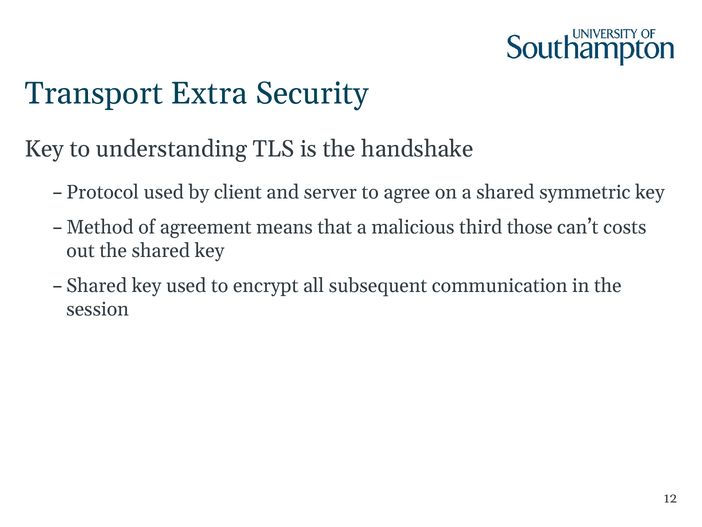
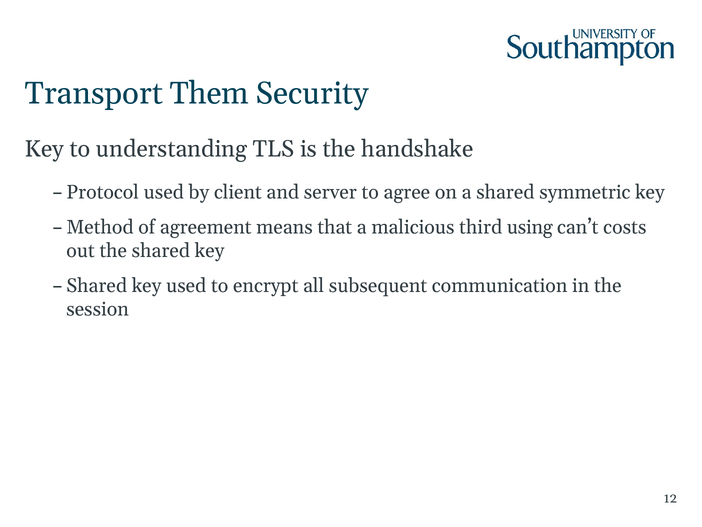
Extra: Extra -> Them
those: those -> using
